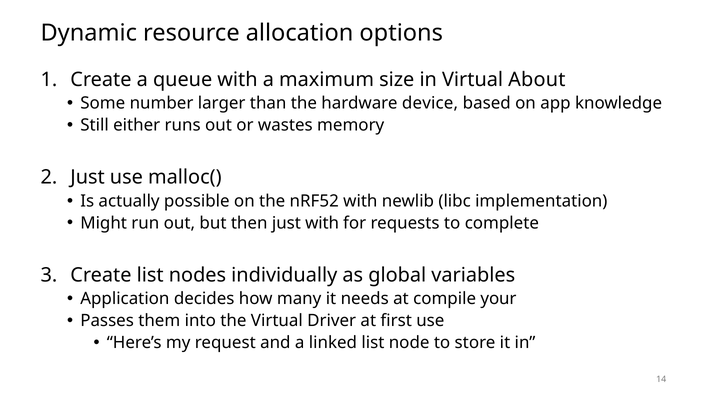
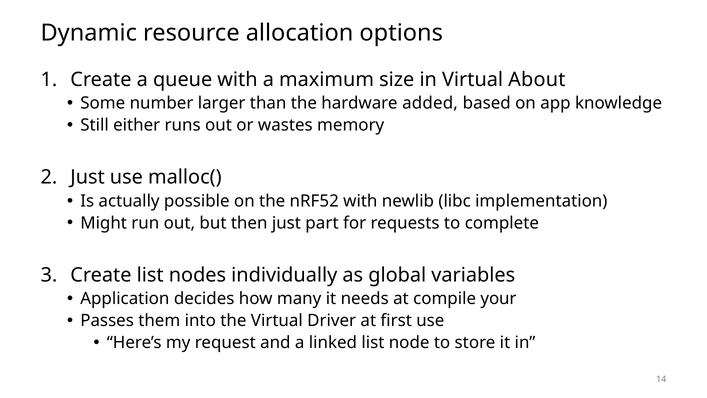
device: device -> added
just with: with -> part
